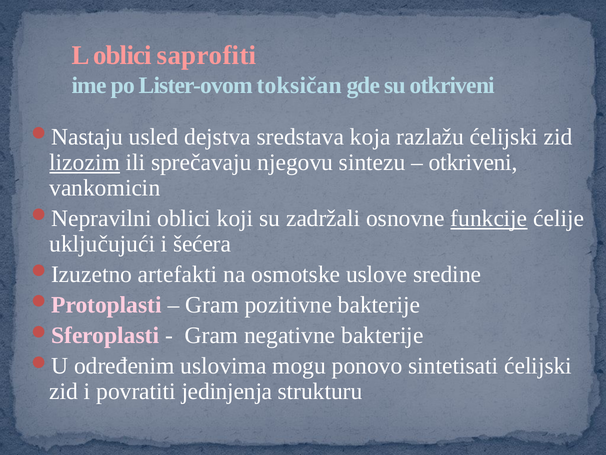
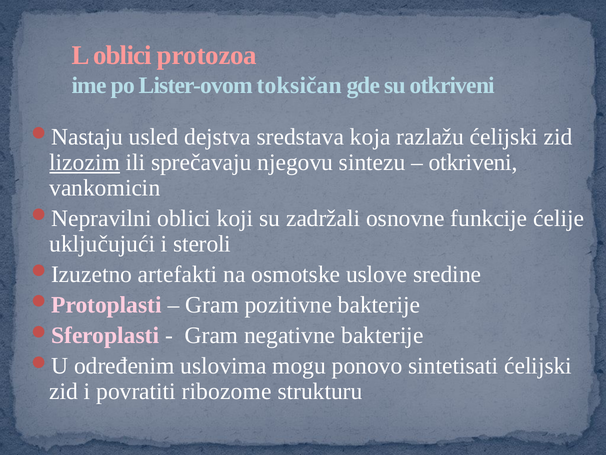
saprofiti: saprofiti -> protozoa
funkcije underline: present -> none
šećera: šećera -> steroli
jedinjenja: jedinjenja -> ribozome
